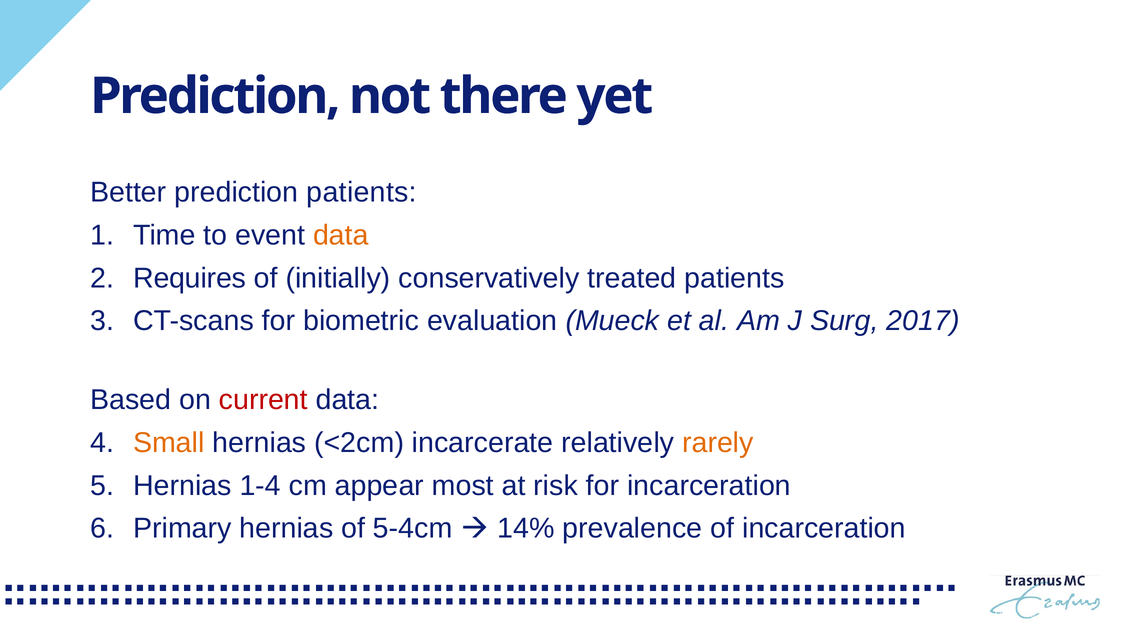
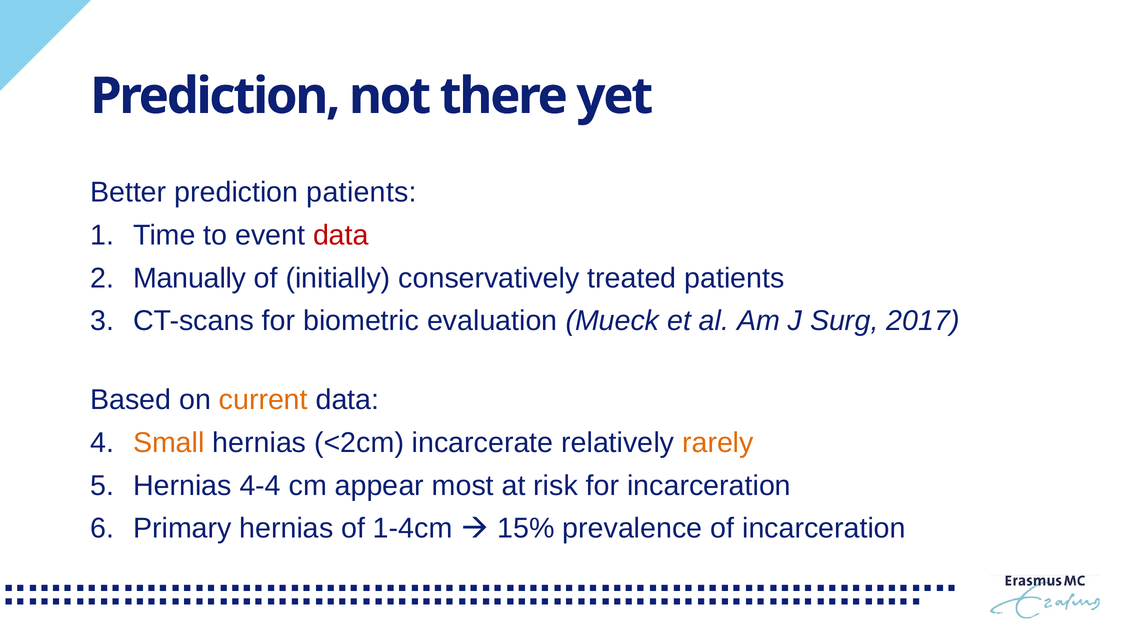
data at (341, 235) colour: orange -> red
Requires: Requires -> Manually
current colour: red -> orange
1-4: 1-4 -> 4-4
5-4cm: 5-4cm -> 1-4cm
14%: 14% -> 15%
